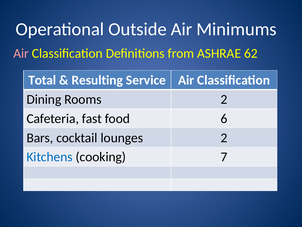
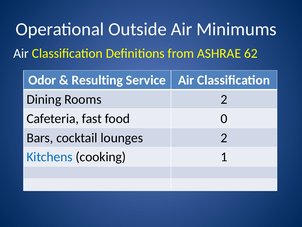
Air at (21, 53) colour: pink -> white
Total: Total -> Odor
6: 6 -> 0
7: 7 -> 1
